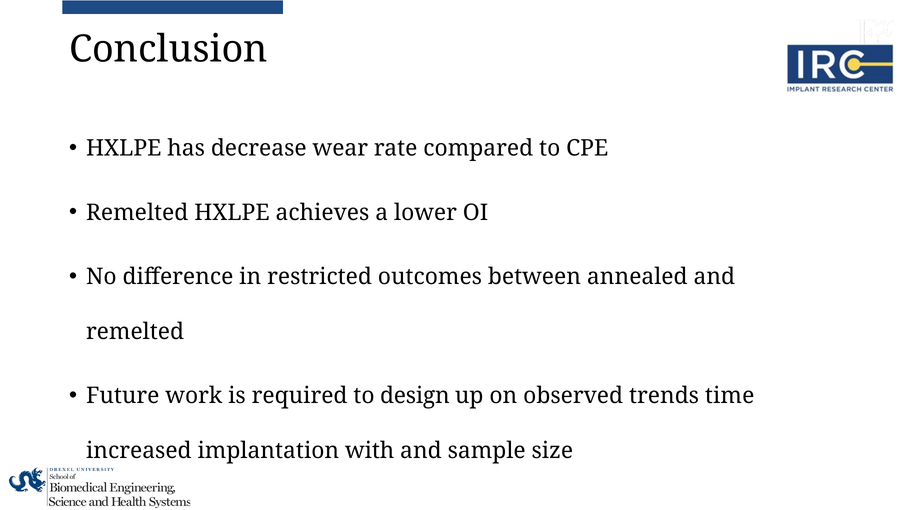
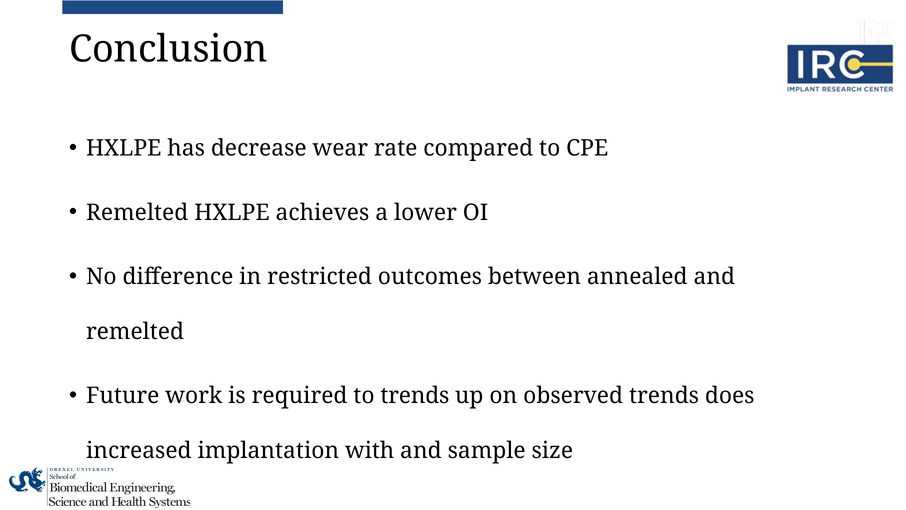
to design: design -> trends
time: time -> does
